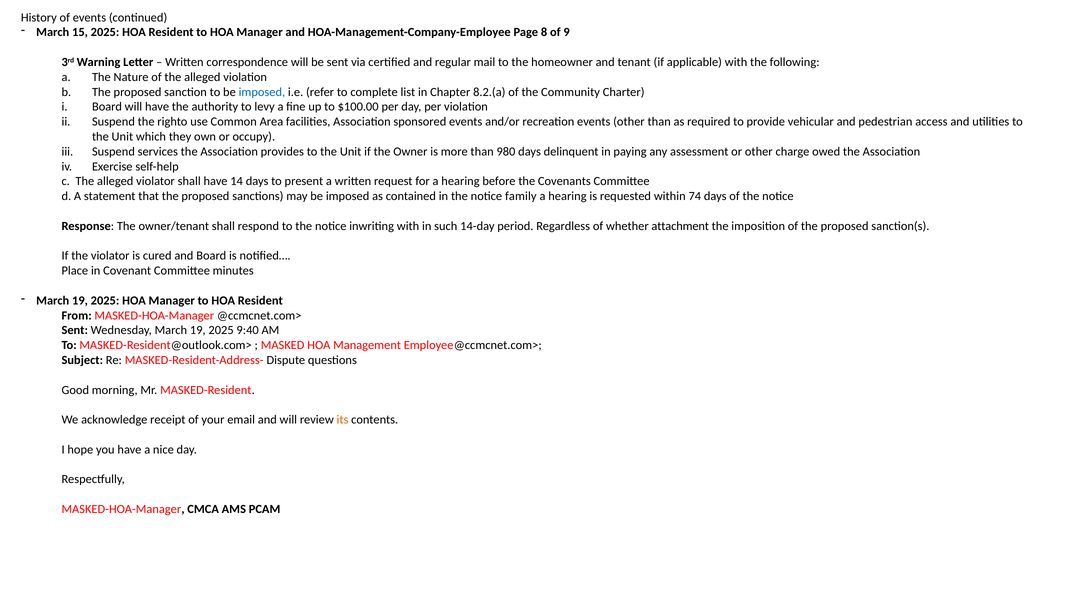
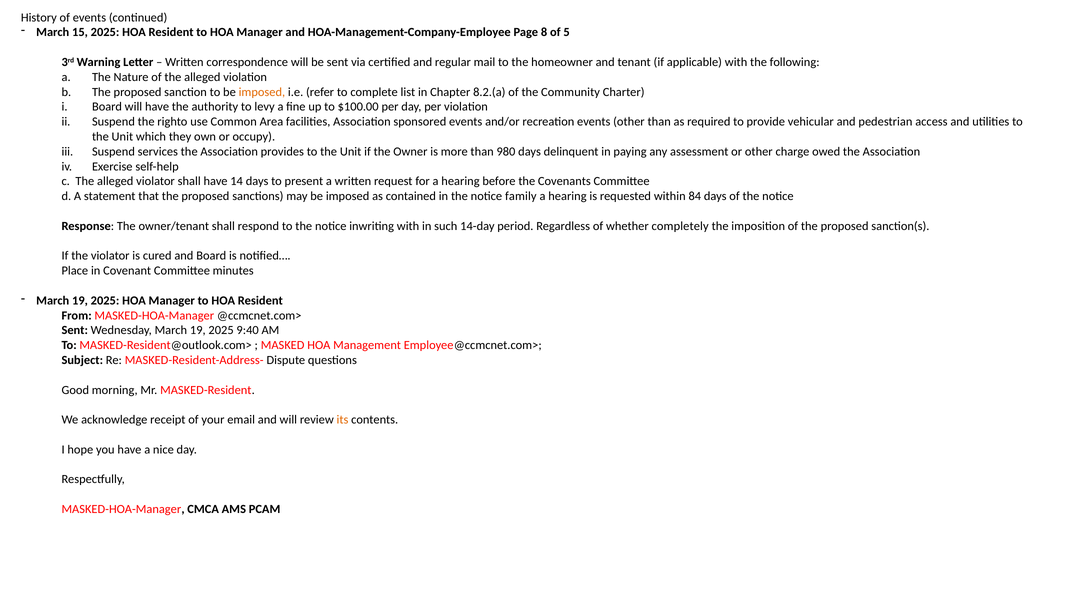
9: 9 -> 5
imposed at (262, 92) colour: blue -> orange
74: 74 -> 84
attachment: attachment -> completely
